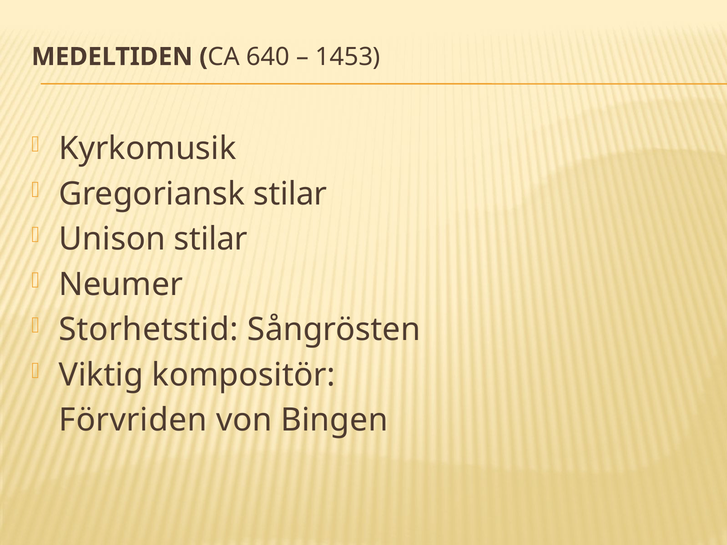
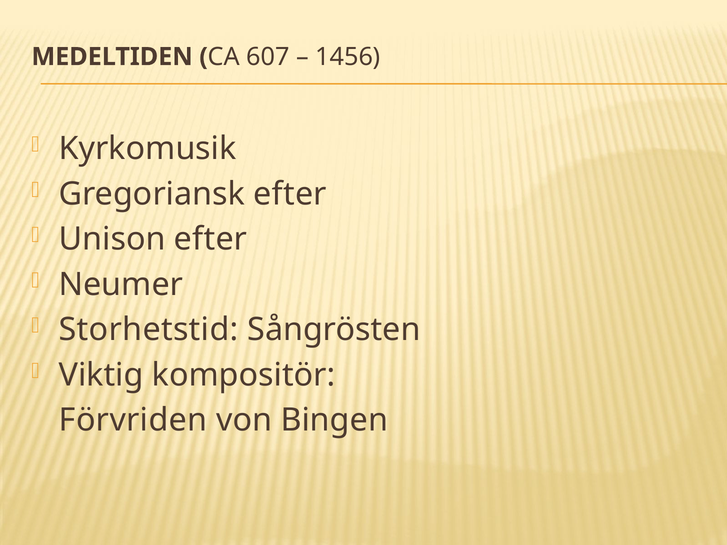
640: 640 -> 607
1453: 1453 -> 1456
Gregoriansk stilar: stilar -> efter
Unison stilar: stilar -> efter
